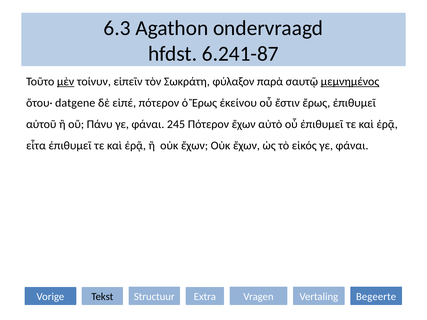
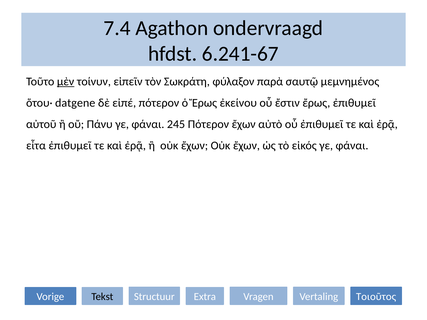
6.3: 6.3 -> 7.4
6.241-87: 6.241-87 -> 6.241-67
μεμνημένος underline: present -> none
Begeerte: Begeerte -> Τοιοῦτος
